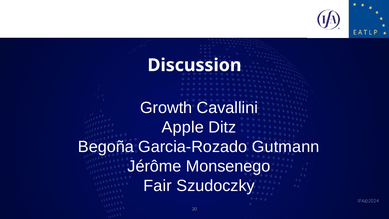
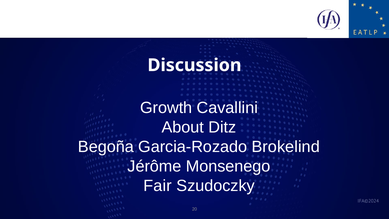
Apple: Apple -> About
Gutmann: Gutmann -> Brokelind
